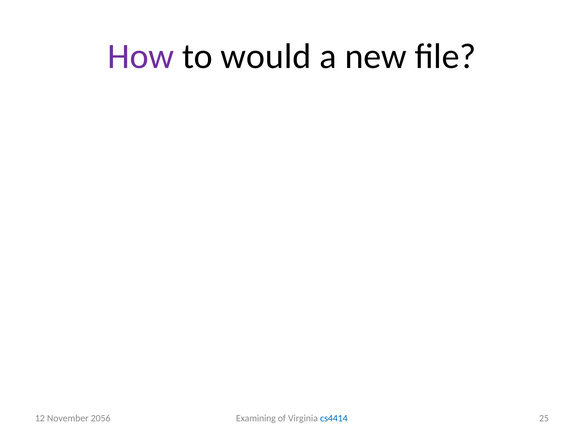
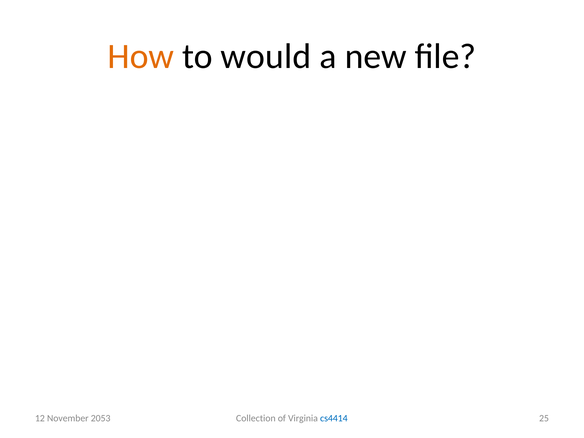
How colour: purple -> orange
Examining: Examining -> Collection
2056: 2056 -> 2053
